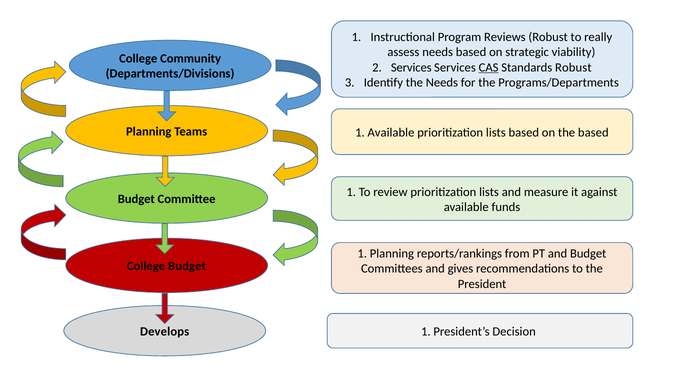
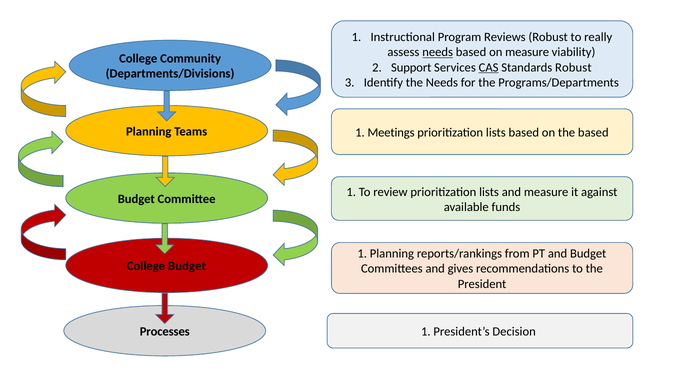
needs at (438, 52) underline: none -> present
on strategic: strategic -> measure
Services at (411, 68): Services -> Support
1 Available: Available -> Meetings
Develops: Develops -> Processes
